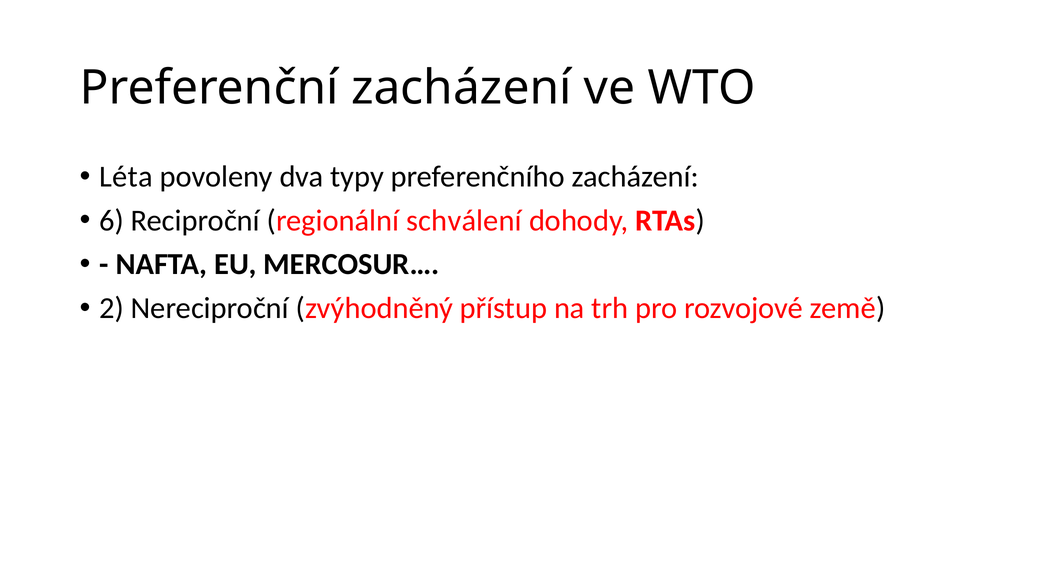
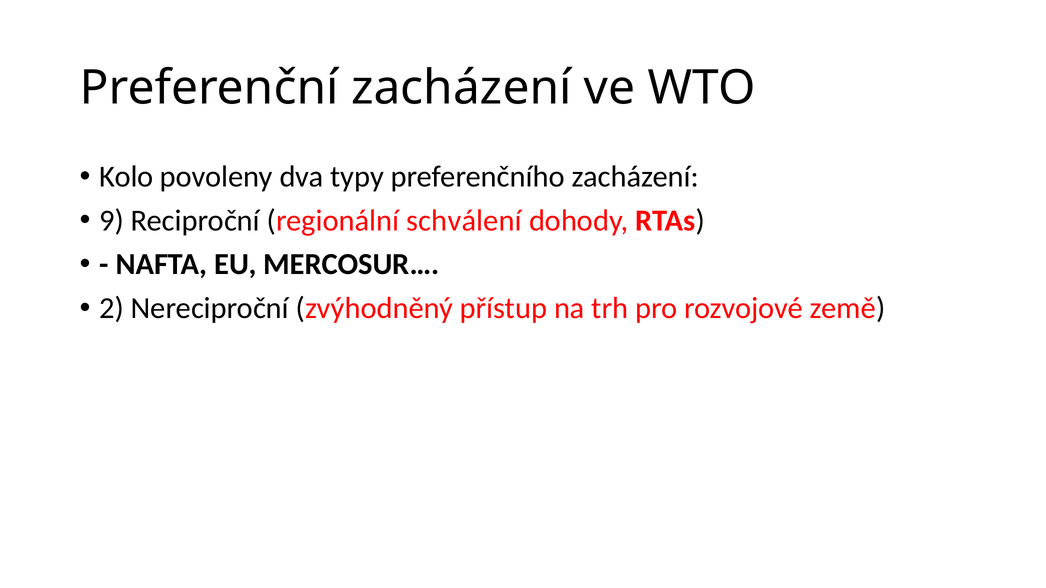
Léta: Léta -> Kolo
6: 6 -> 9
